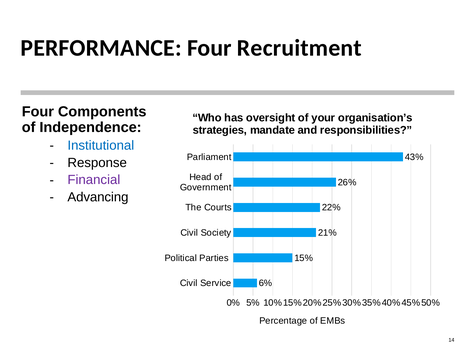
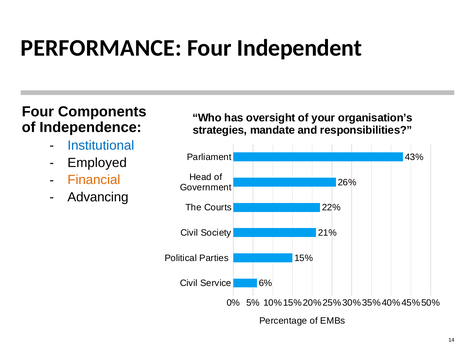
Recruitment: Recruitment -> Independent
Response: Response -> Employed
Financial colour: purple -> orange
